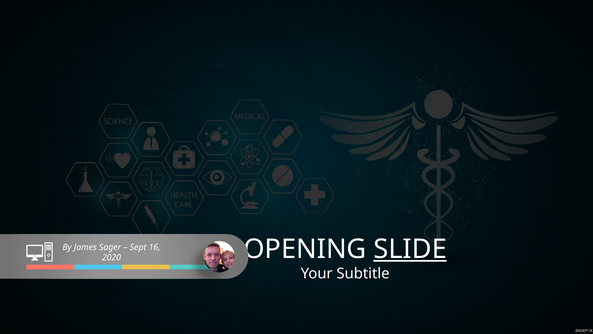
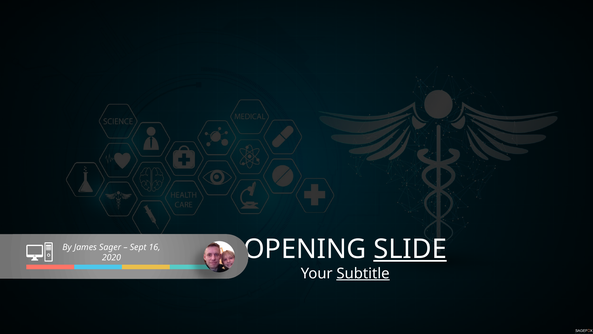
Subtitle underline: none -> present
